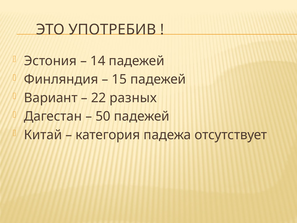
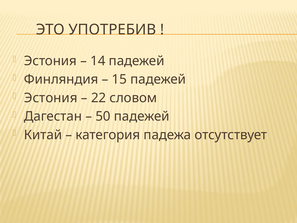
Вариант at (51, 98): Вариант -> Эстония
разных: разных -> словом
